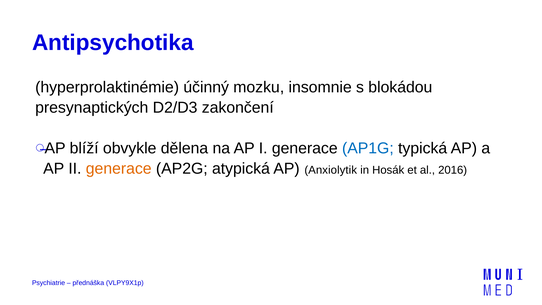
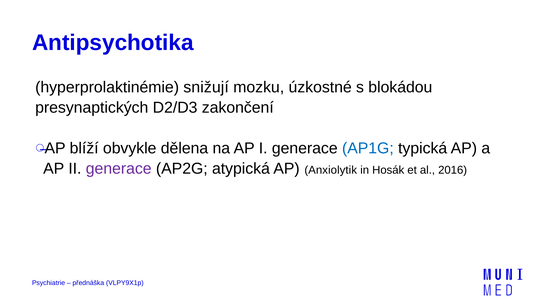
účinný: účinný -> snižují
insomnie: insomnie -> úzkostné
generace at (119, 168) colour: orange -> purple
